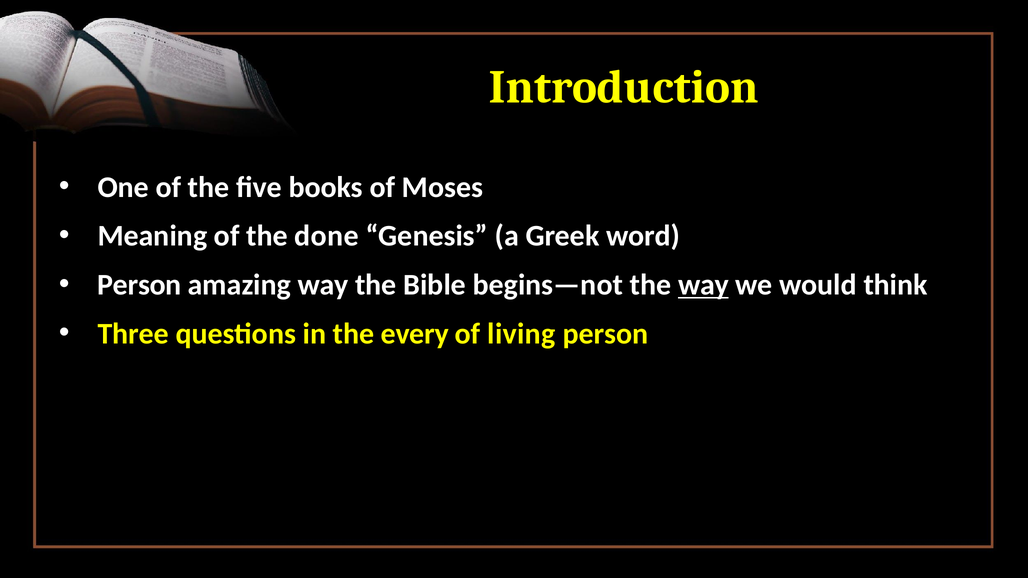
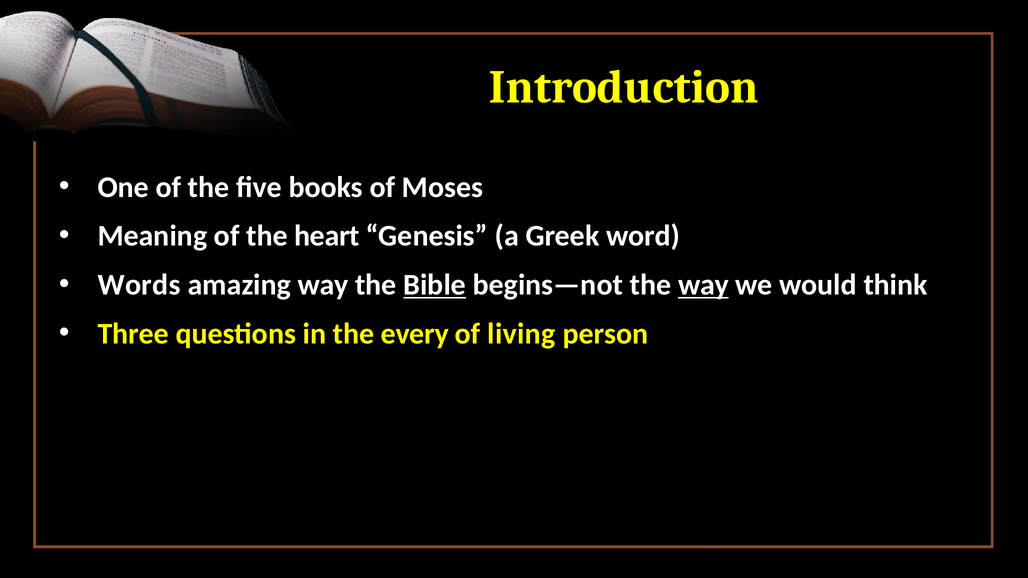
done: done -> heart
Person at (139, 285): Person -> Words
Bible underline: none -> present
